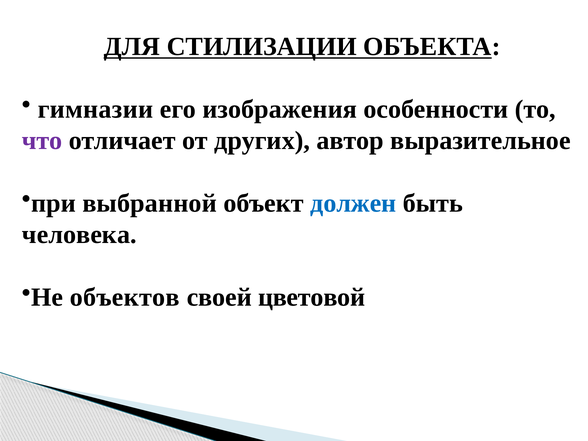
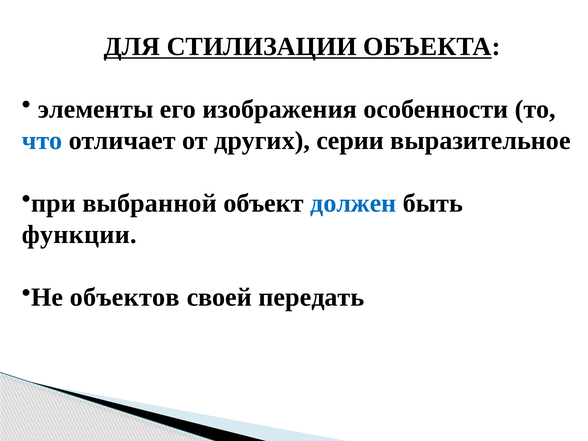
гимназии: гимназии -> элементы
что colour: purple -> blue
автор: автор -> серии
человека: человека -> функции
цветовой: цветовой -> передать
